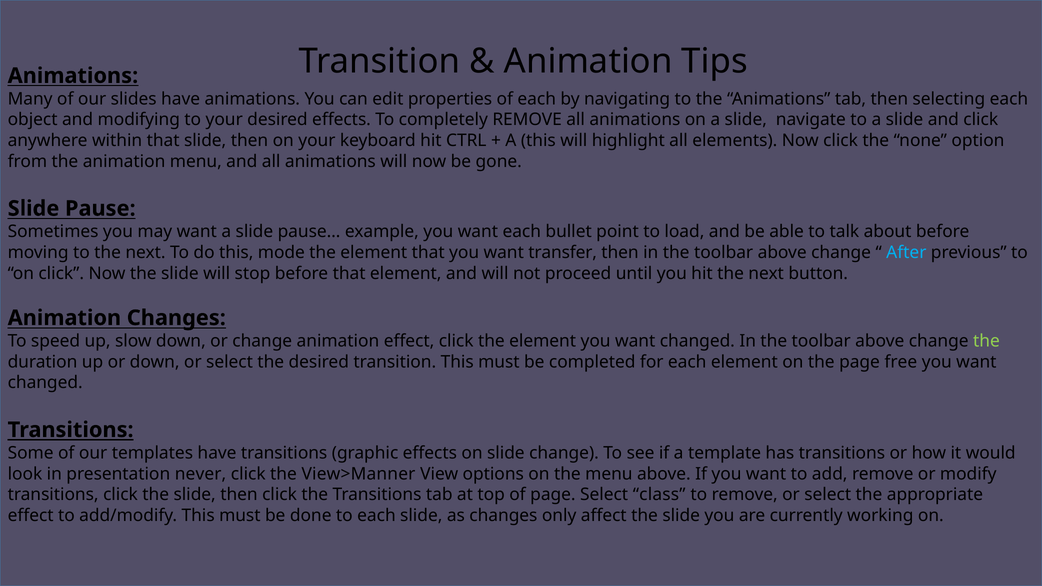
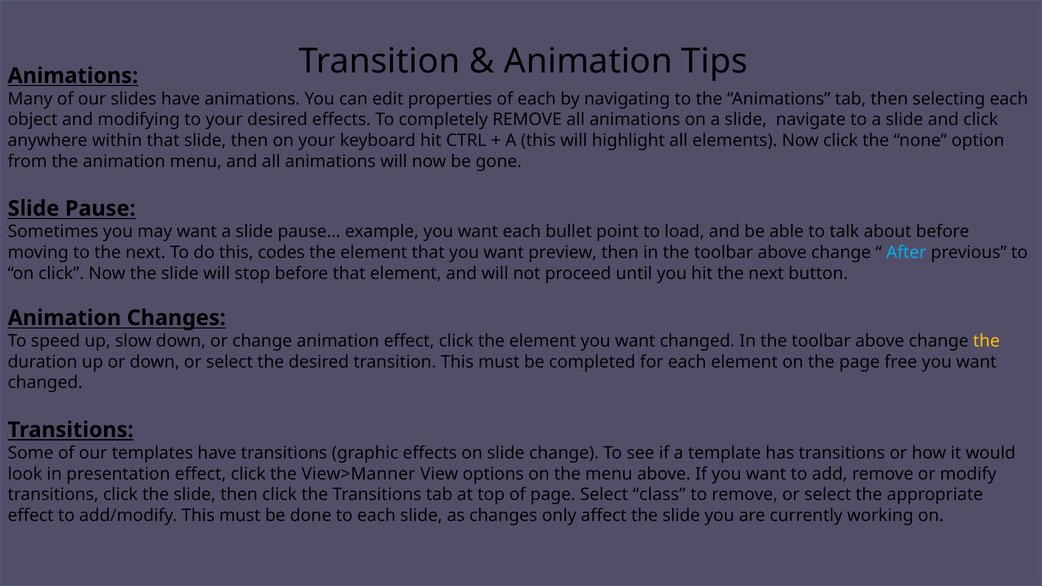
mode: mode -> codes
transfer: transfer -> preview
the at (986, 341) colour: light green -> yellow
presentation never: never -> effect
